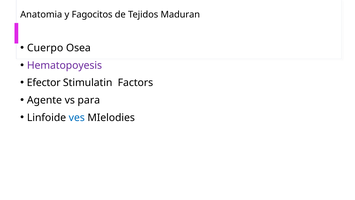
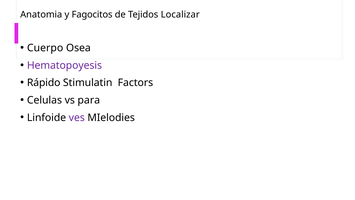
Maduran: Maduran -> Localizar
Efector: Efector -> Rápido
Agente: Agente -> Celulas
ves colour: blue -> purple
